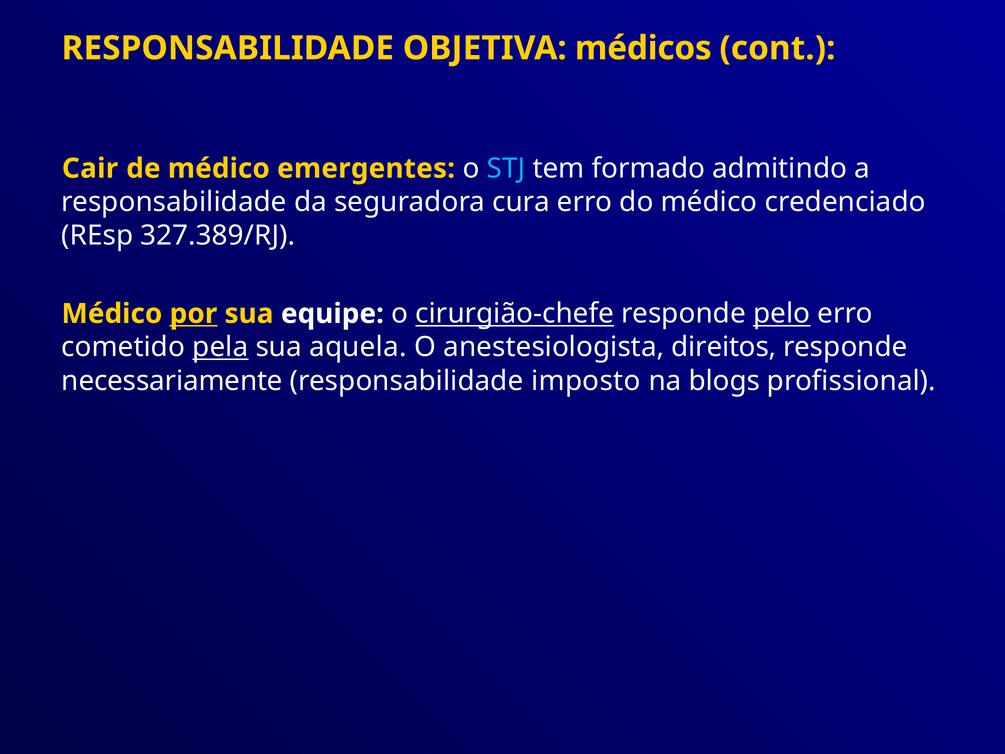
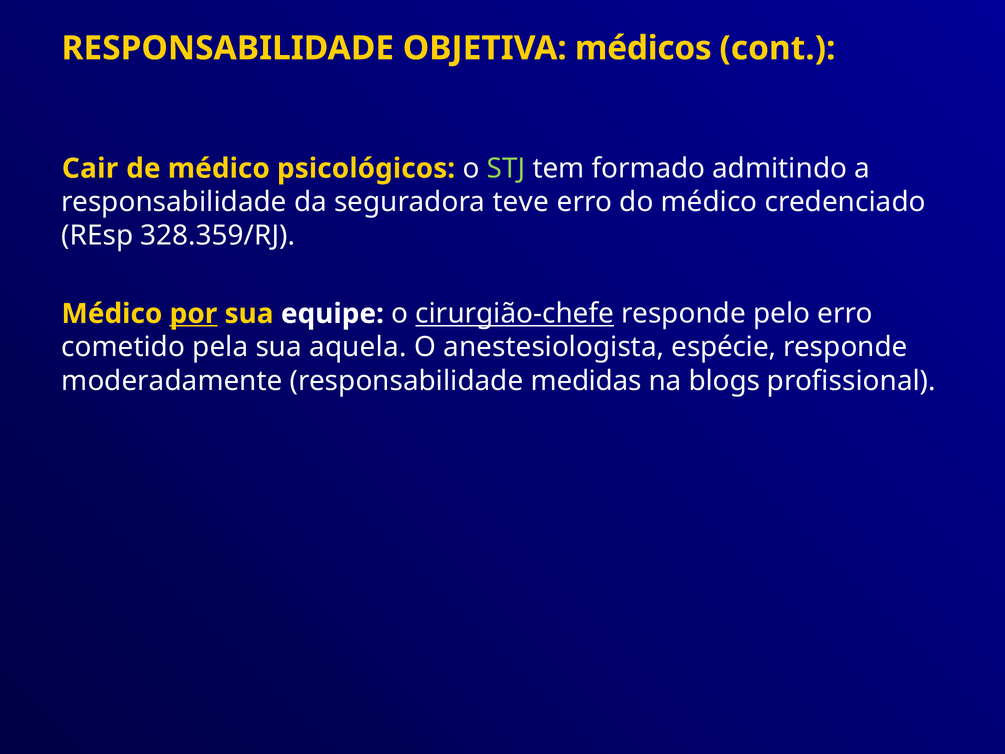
emergentes: emergentes -> psicológicos
STJ colour: light blue -> light green
cura: cura -> teve
327.389/RJ: 327.389/RJ -> 328.359/RJ
pelo underline: present -> none
pela underline: present -> none
direitos: direitos -> espécie
necessariamente: necessariamente -> moderadamente
imposto: imposto -> medidas
